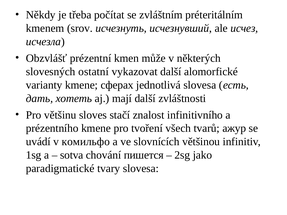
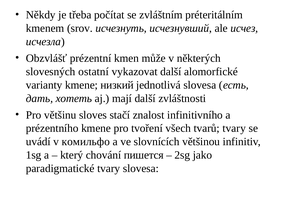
сферах: сферах -> низкий
tvarů ажур: ажур -> tvary
sotva: sotva -> který
